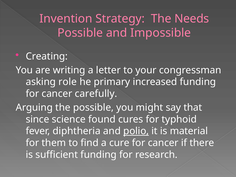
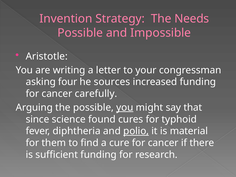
Creating: Creating -> Aristotle
role: role -> four
primary: primary -> sources
you at (125, 107) underline: none -> present
